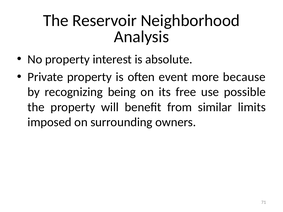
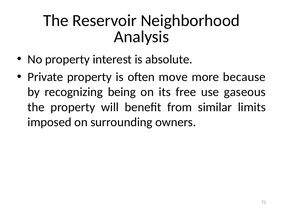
event: event -> move
possible: possible -> gaseous
